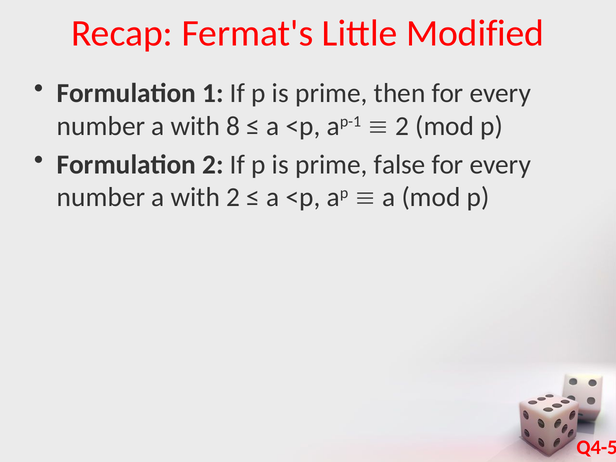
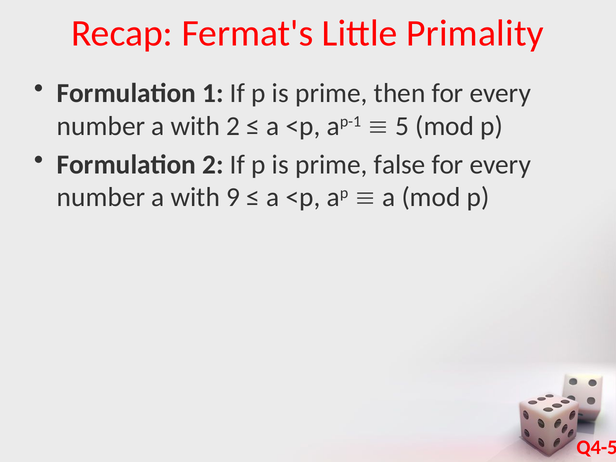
Modified: Modified -> Primality
with 8: 8 -> 2
2 at (402, 126): 2 -> 5
with 2: 2 -> 9
